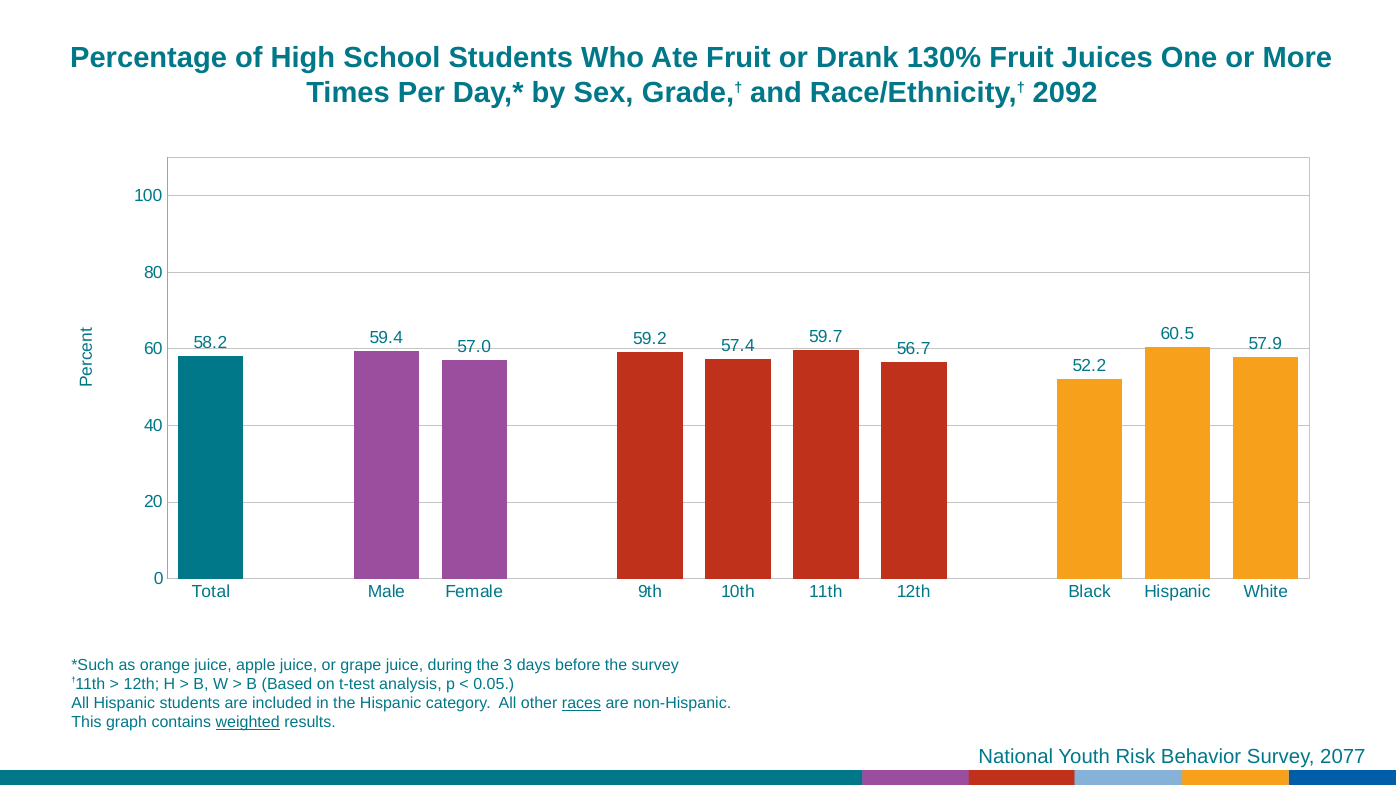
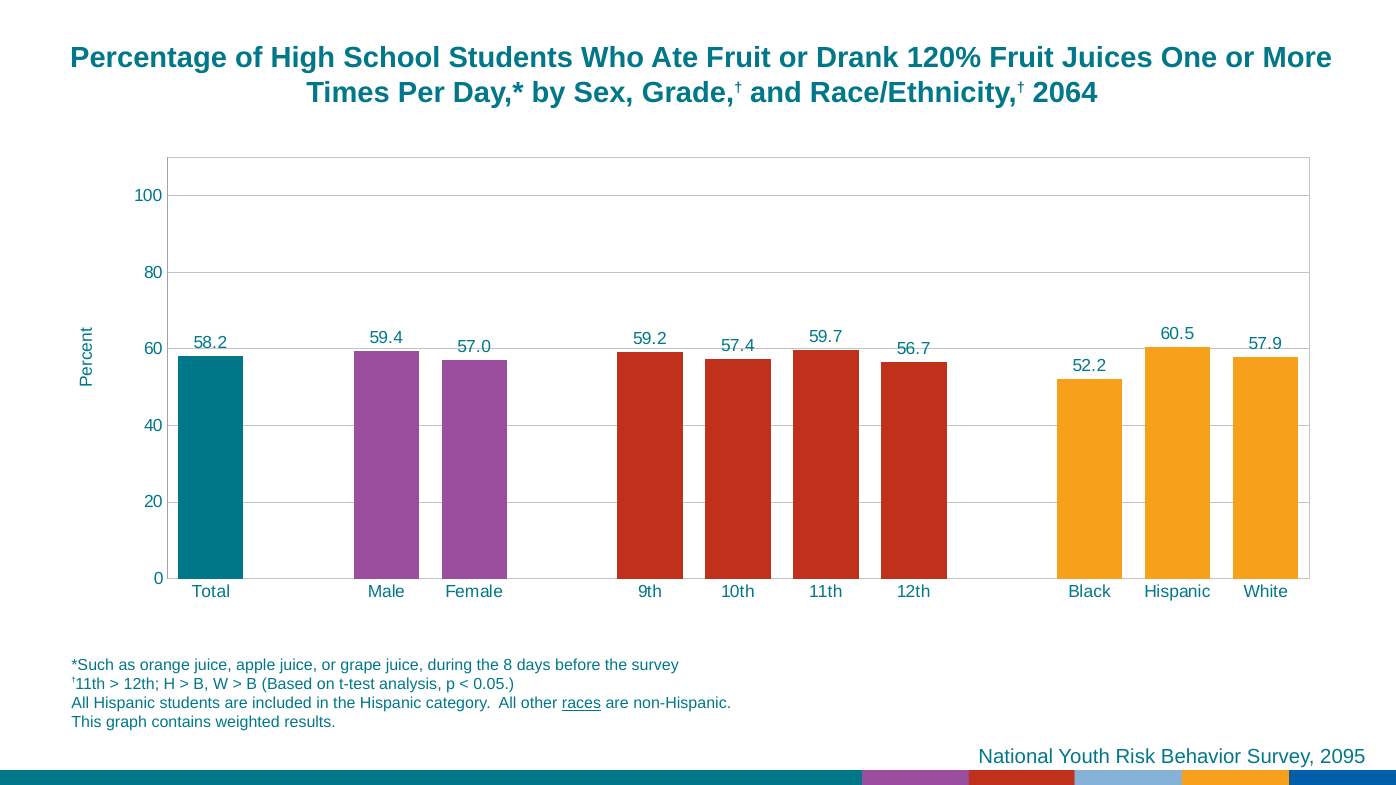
130%: 130% -> 120%
2092: 2092 -> 2064
3: 3 -> 8
weighted underline: present -> none
2077: 2077 -> 2095
